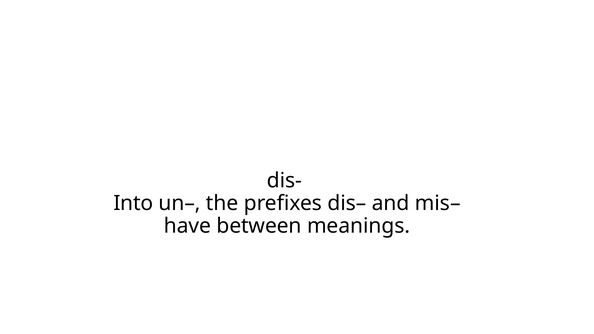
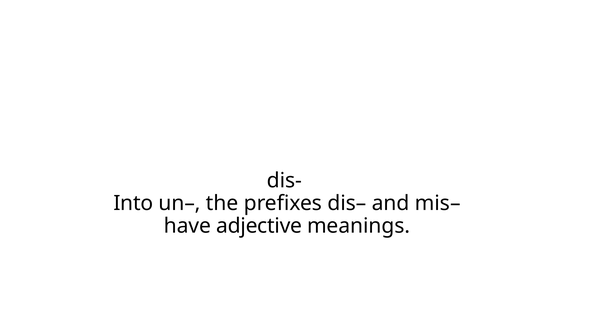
between: between -> adjective
